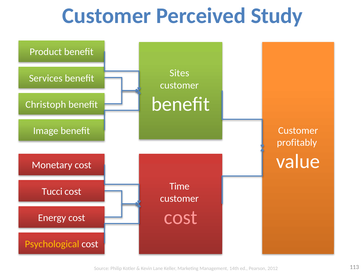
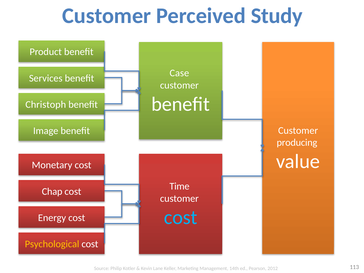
Sites: Sites -> Case
profitably: profitably -> producing
Tucci: Tucci -> Chap
cost at (181, 217) colour: pink -> light blue
